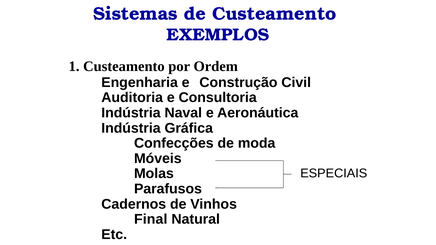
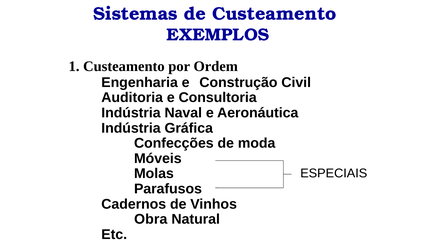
Final: Final -> Obra
